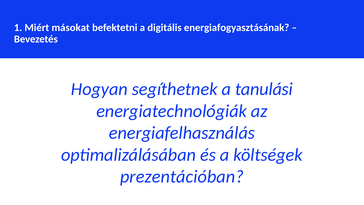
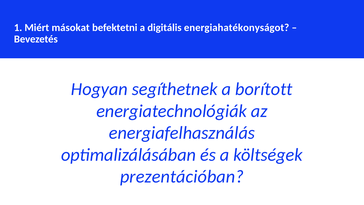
energiafogyasztásának: energiafogyasztásának -> energiahatékonyságot
tanulási: tanulási -> borított
